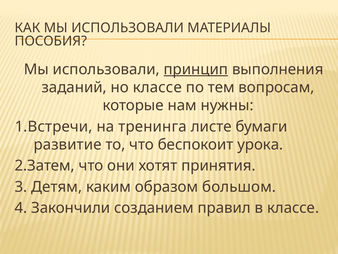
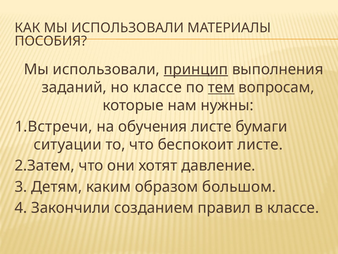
тем underline: none -> present
тренинга: тренинга -> обучения
развитие: развитие -> ситуации
беспокоит урока: урока -> листе
принятия: принятия -> давление
